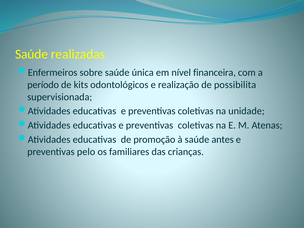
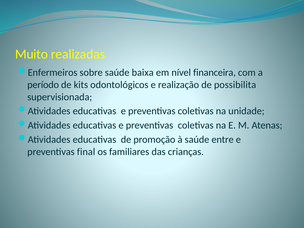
Saúde at (32, 54): Saúde -> Muito
única: única -> baixa
antes: antes -> entre
pelo: pelo -> final
